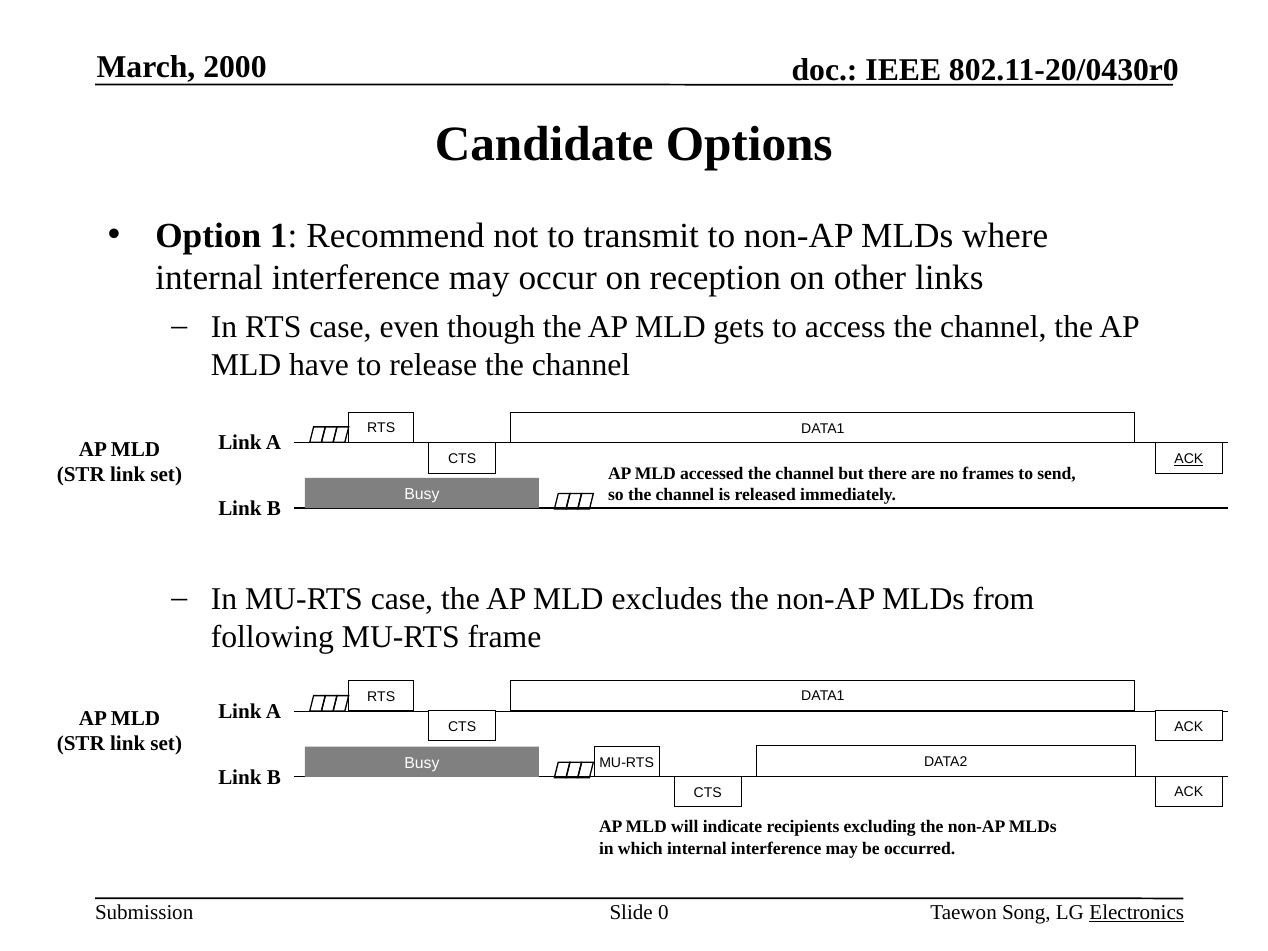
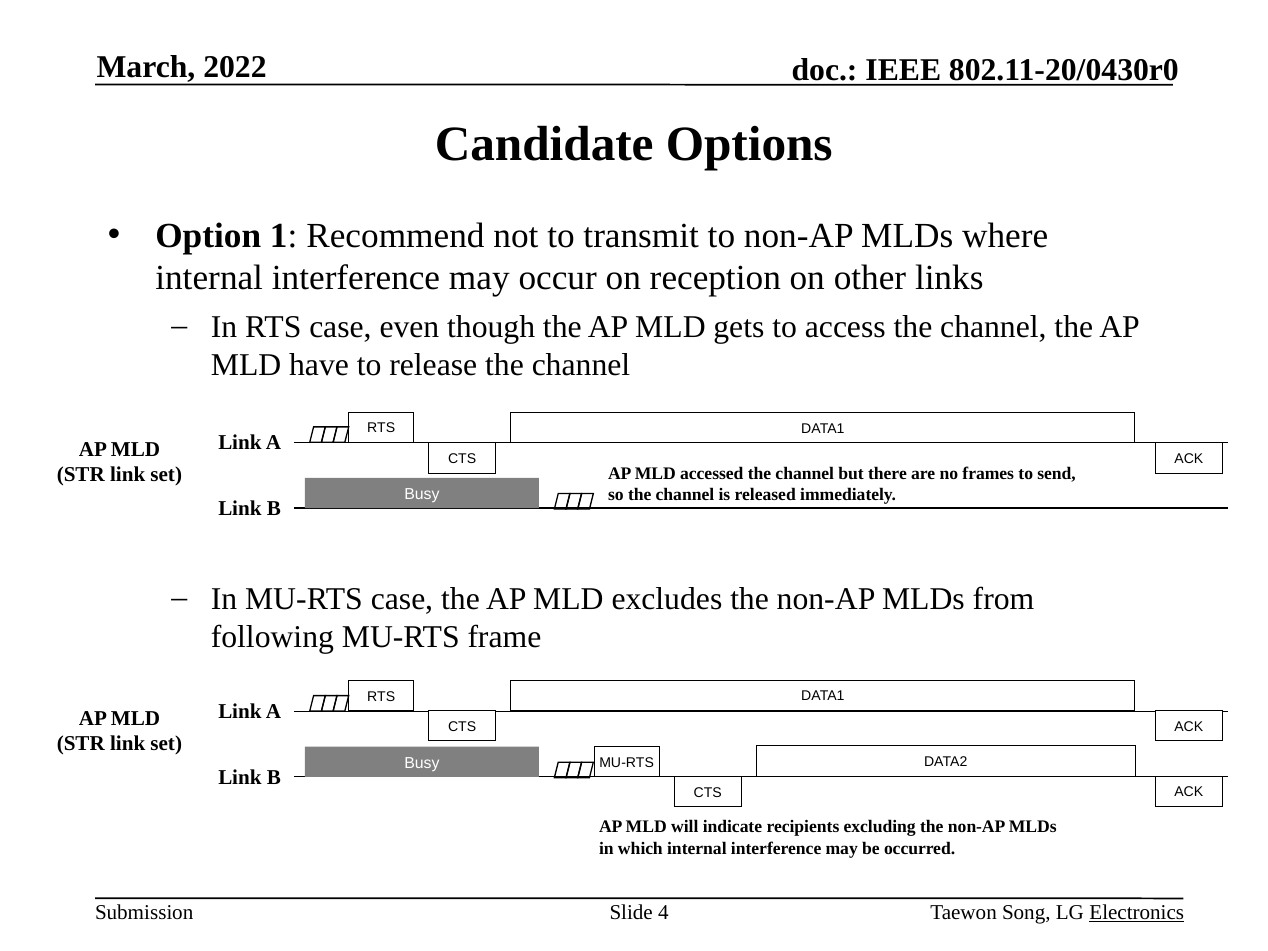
2000: 2000 -> 2022
ACK at (1189, 459) underline: present -> none
0: 0 -> 4
